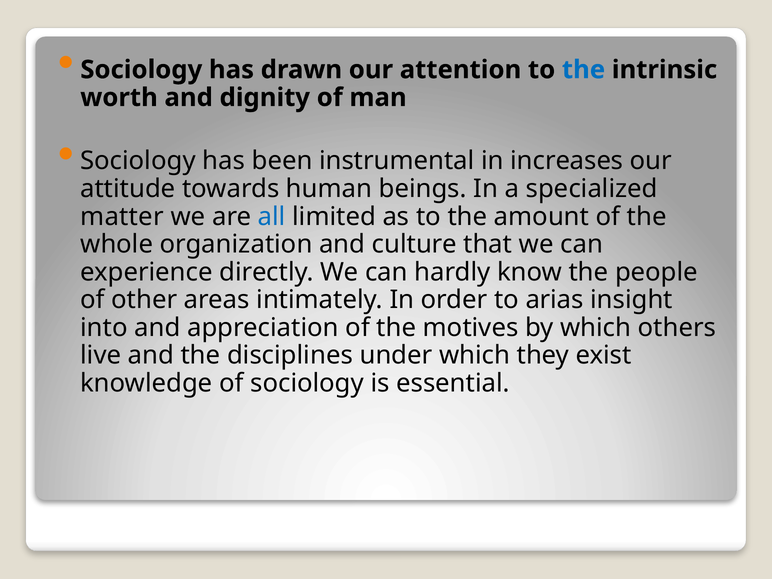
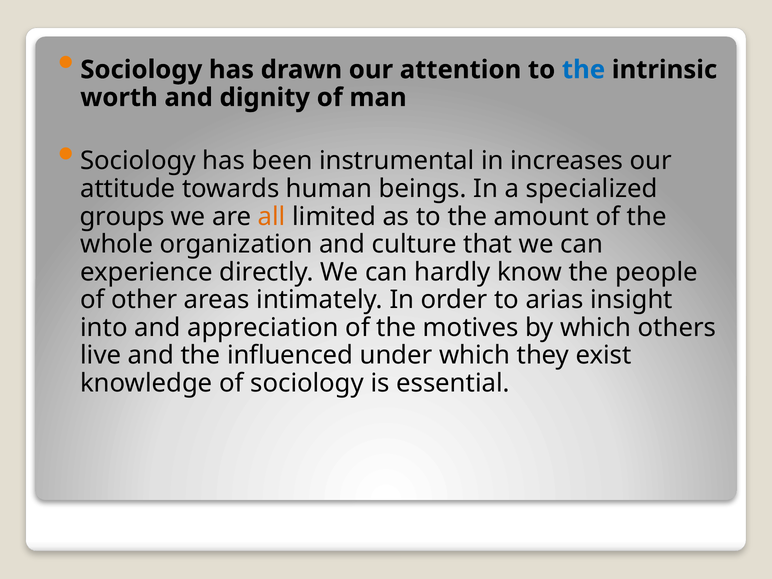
matter: matter -> groups
all colour: blue -> orange
disciplines: disciplines -> influenced
